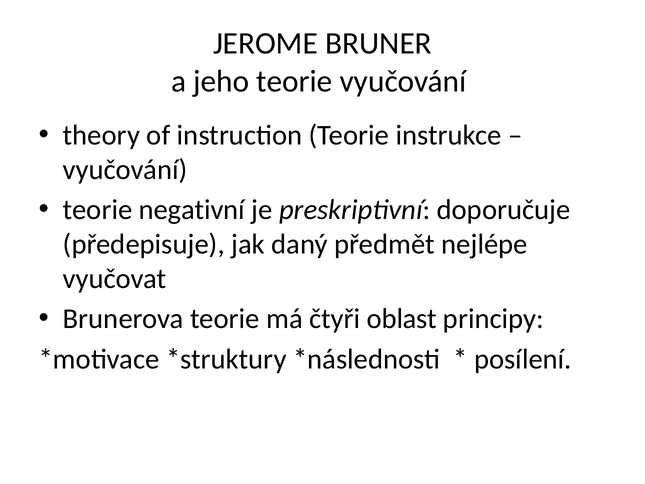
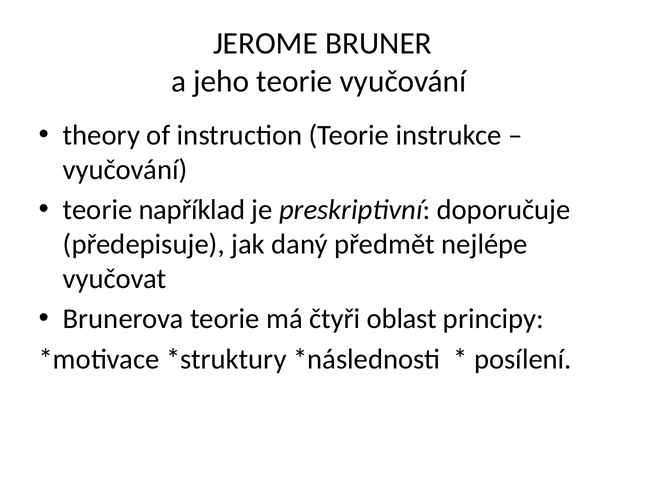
negativní: negativní -> například
